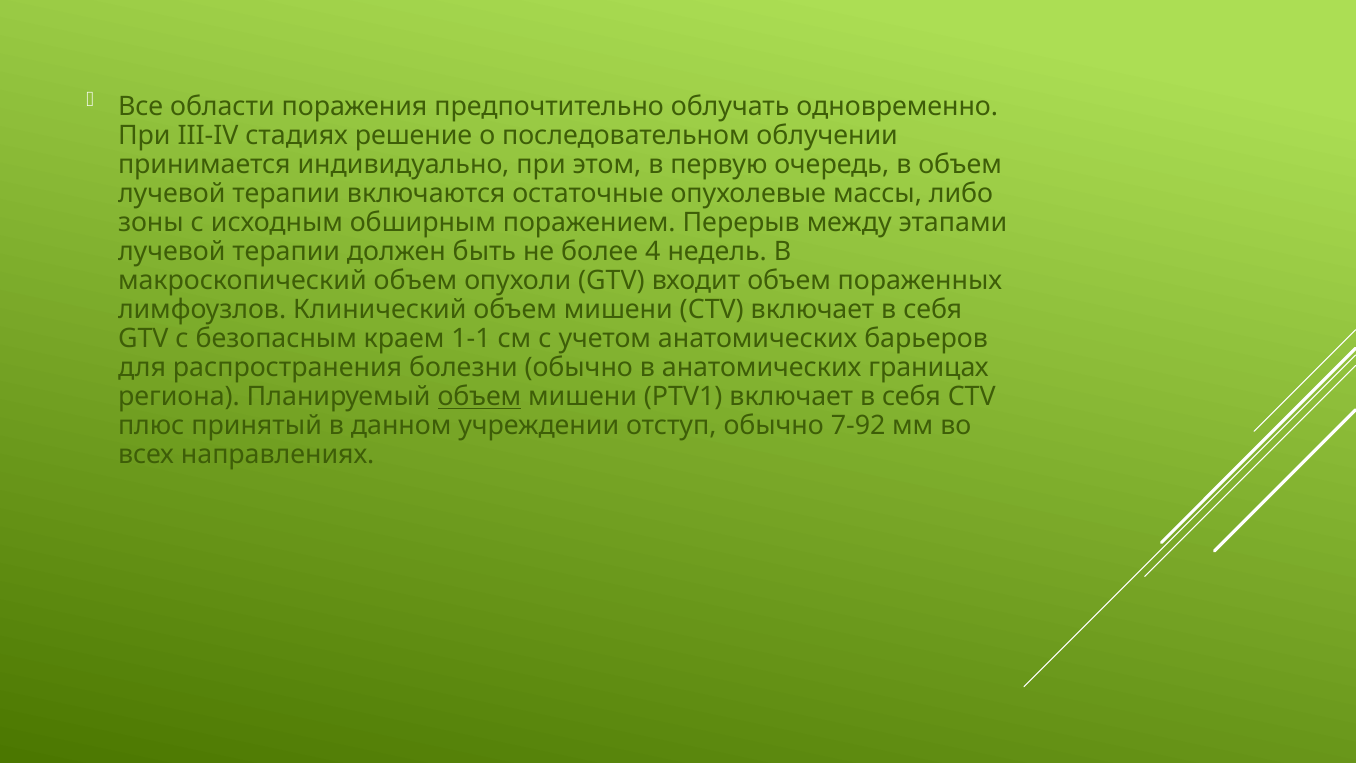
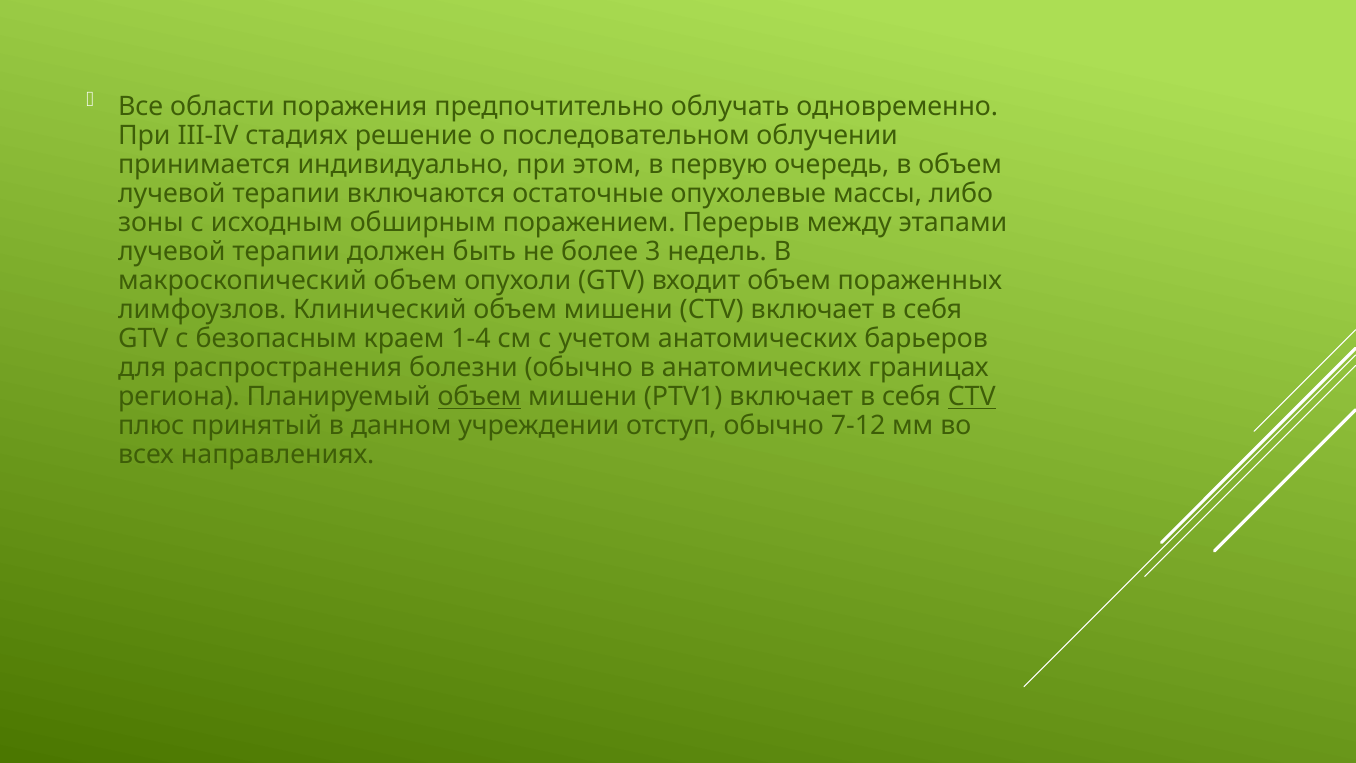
4: 4 -> 3
1-1: 1-1 -> 1-4
CTV at (972, 397) underline: none -> present
7-92: 7-92 -> 7-12
